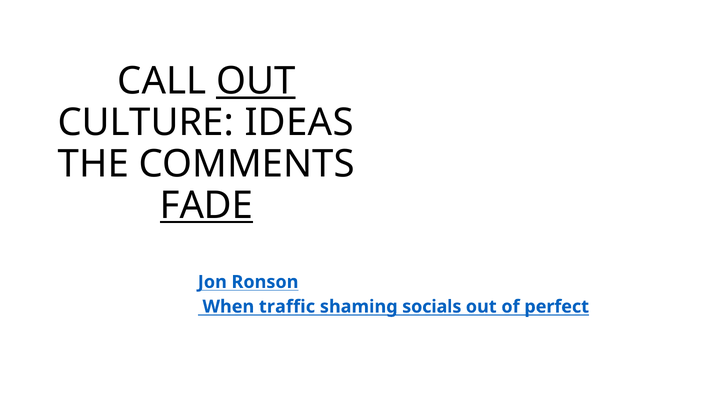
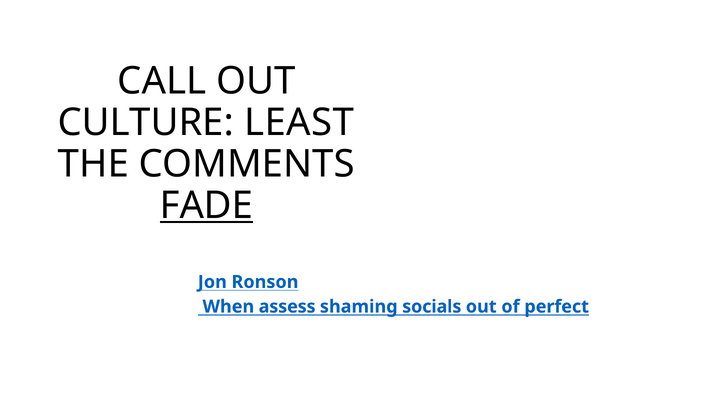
OUT at (256, 81) underline: present -> none
IDEAS: IDEAS -> LEAST
traffic: traffic -> assess
